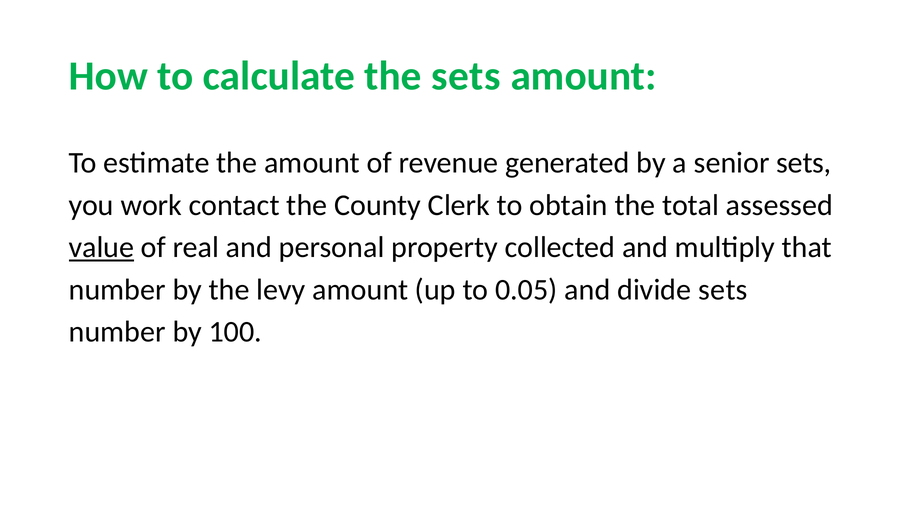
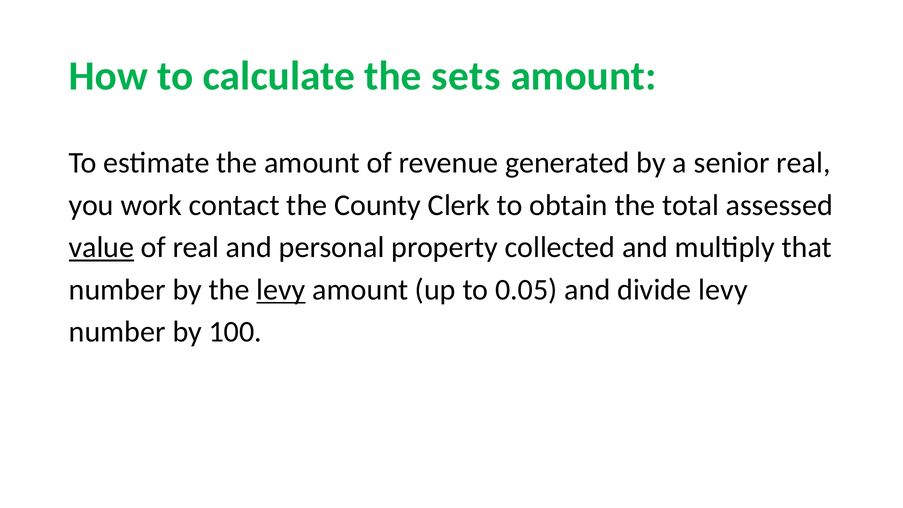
senior sets: sets -> real
levy at (281, 290) underline: none -> present
divide sets: sets -> levy
